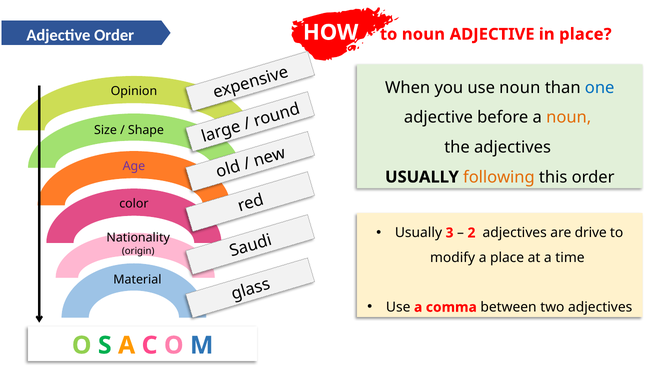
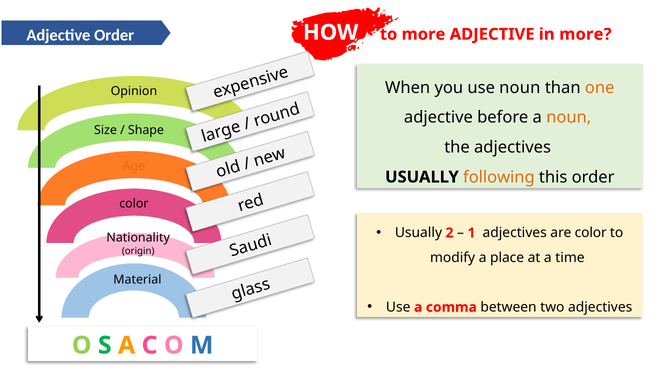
to noun: noun -> more
in place: place -> more
one colour: blue -> orange
Age colour: purple -> orange
3: 3 -> 2
2: 2 -> 1
are drive: drive -> color
